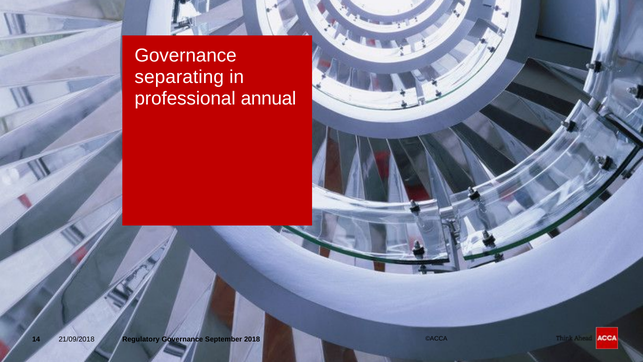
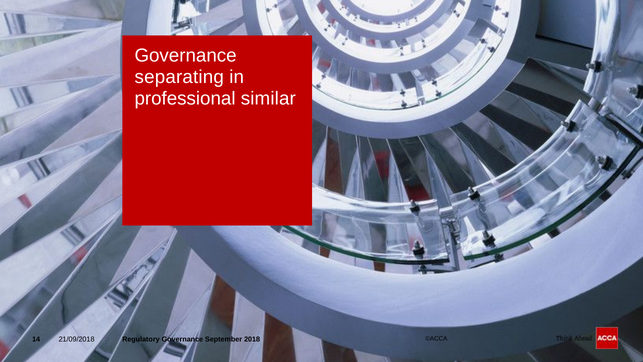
annual: annual -> similar
